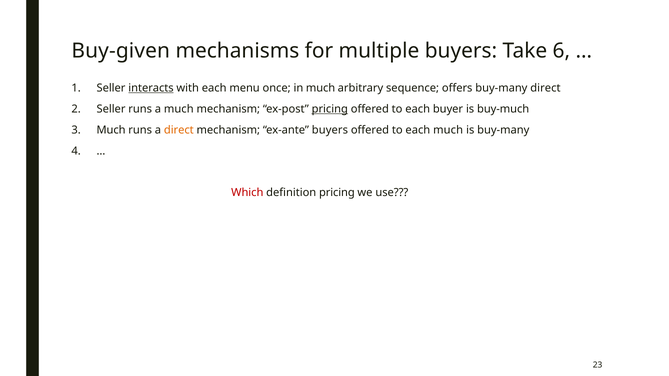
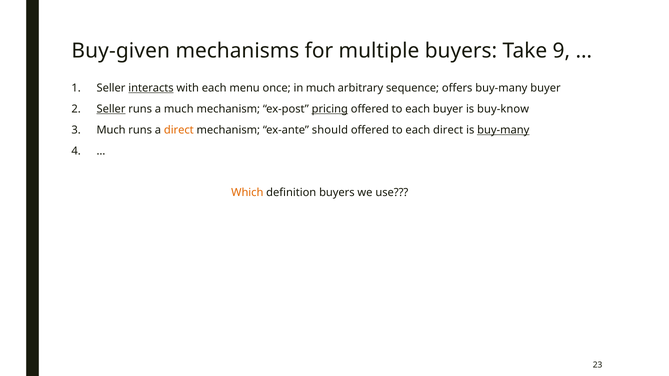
6: 6 -> 9
buy-many direct: direct -> buyer
Seller at (111, 109) underline: none -> present
buy-much: buy-much -> buy-know
ex-ante buyers: buyers -> should
each much: much -> direct
buy-many at (503, 130) underline: none -> present
Which colour: red -> orange
definition pricing: pricing -> buyers
